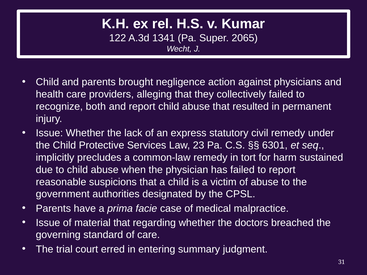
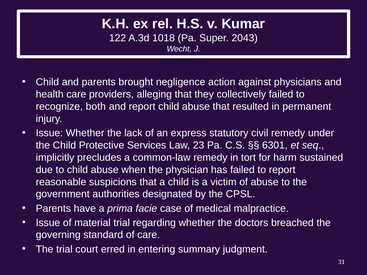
1341: 1341 -> 1018
2065: 2065 -> 2043
material that: that -> trial
